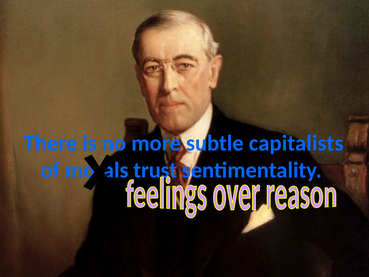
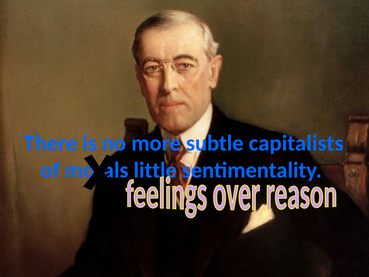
trust: trust -> little
